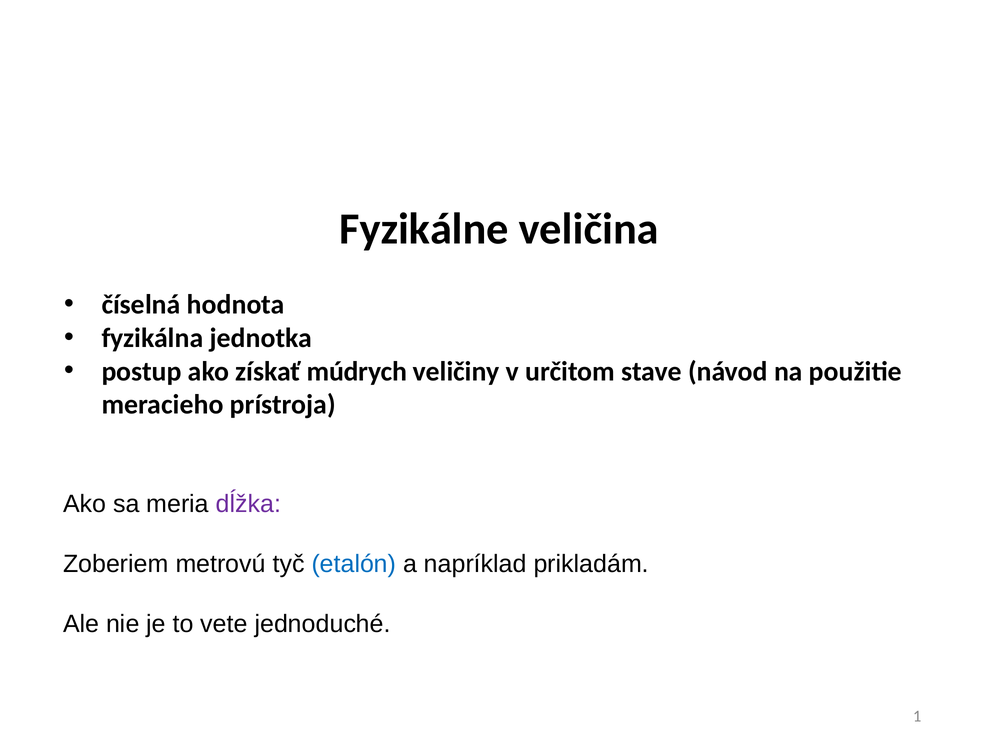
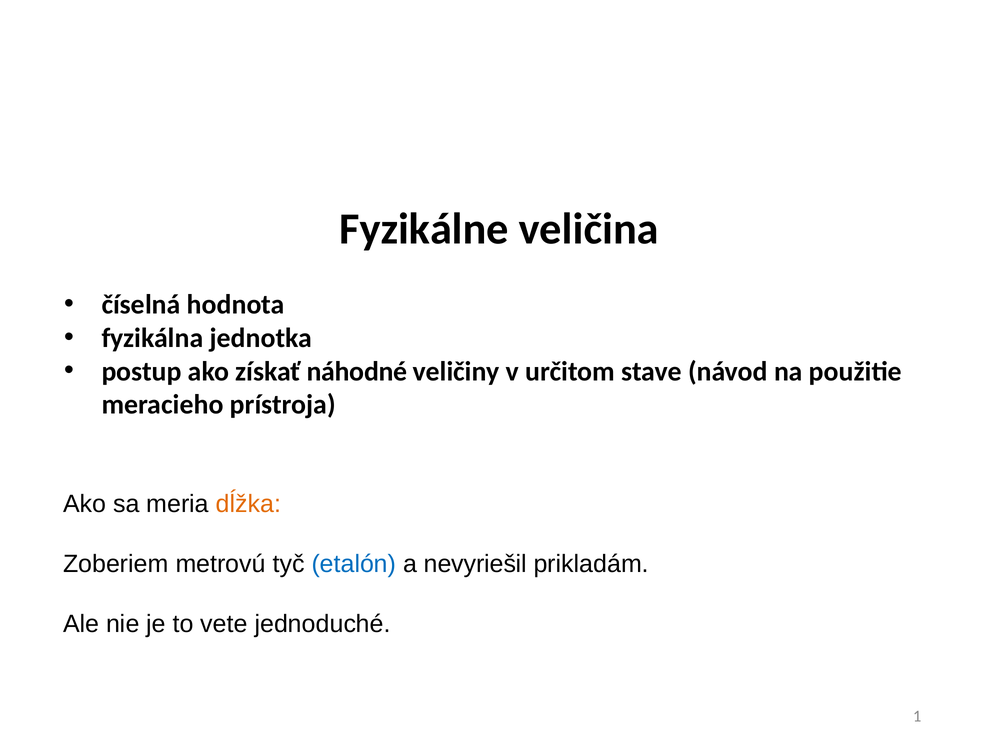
múdrych: múdrych -> náhodné
dĺžka colour: purple -> orange
napríklad: napríklad -> nevyriešil
